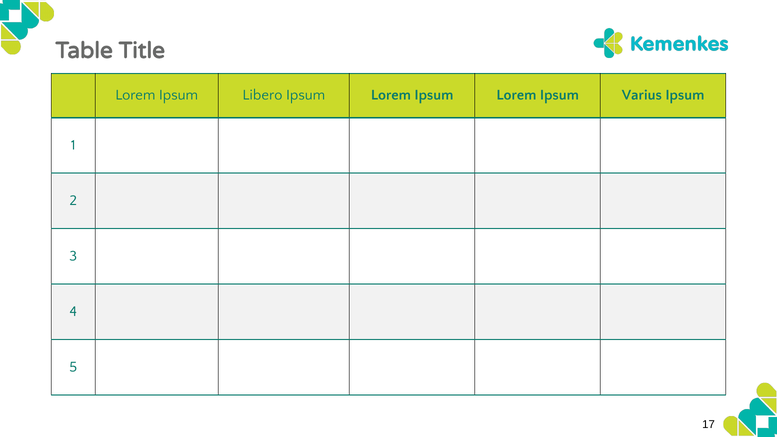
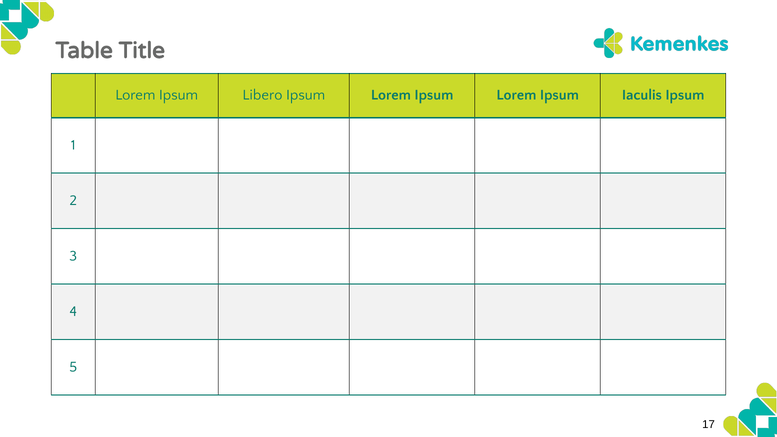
Varius: Varius -> Iaculis
